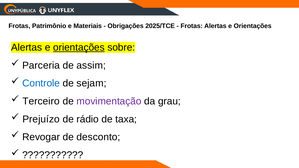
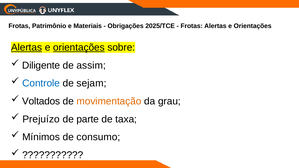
Alertas at (27, 48) underline: none -> present
Parceria: Parceria -> Diligente
Terceiro: Terceiro -> Voltados
movimentação colour: purple -> orange
rádio: rádio -> parte
Revogar: Revogar -> Mínimos
desconto: desconto -> consumo
